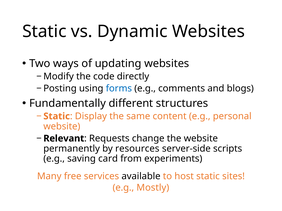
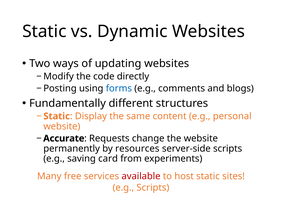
Relevant: Relevant -> Accurate
available colour: black -> red
e.g Mostly: Mostly -> Scripts
